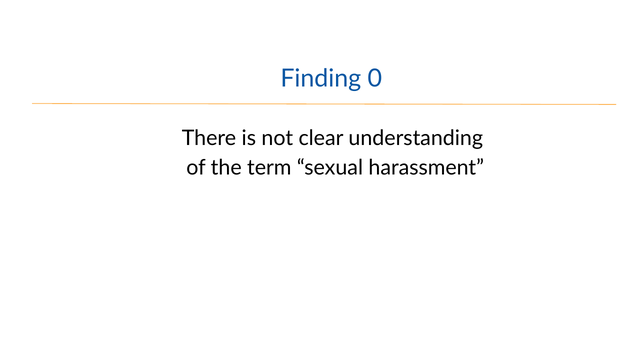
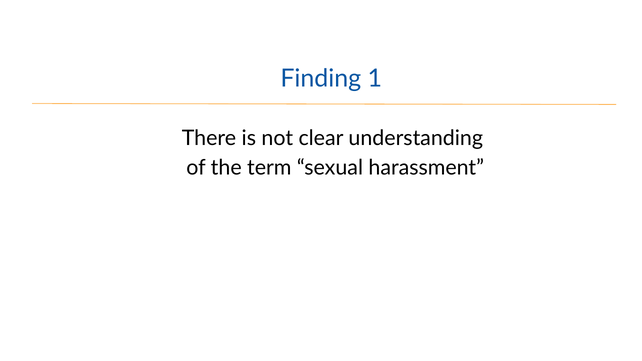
0: 0 -> 1
